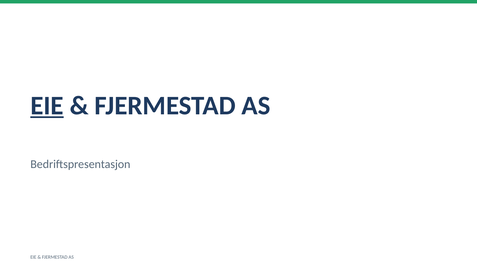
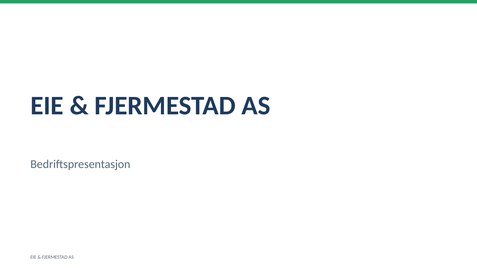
EIE at (47, 106) underline: present -> none
